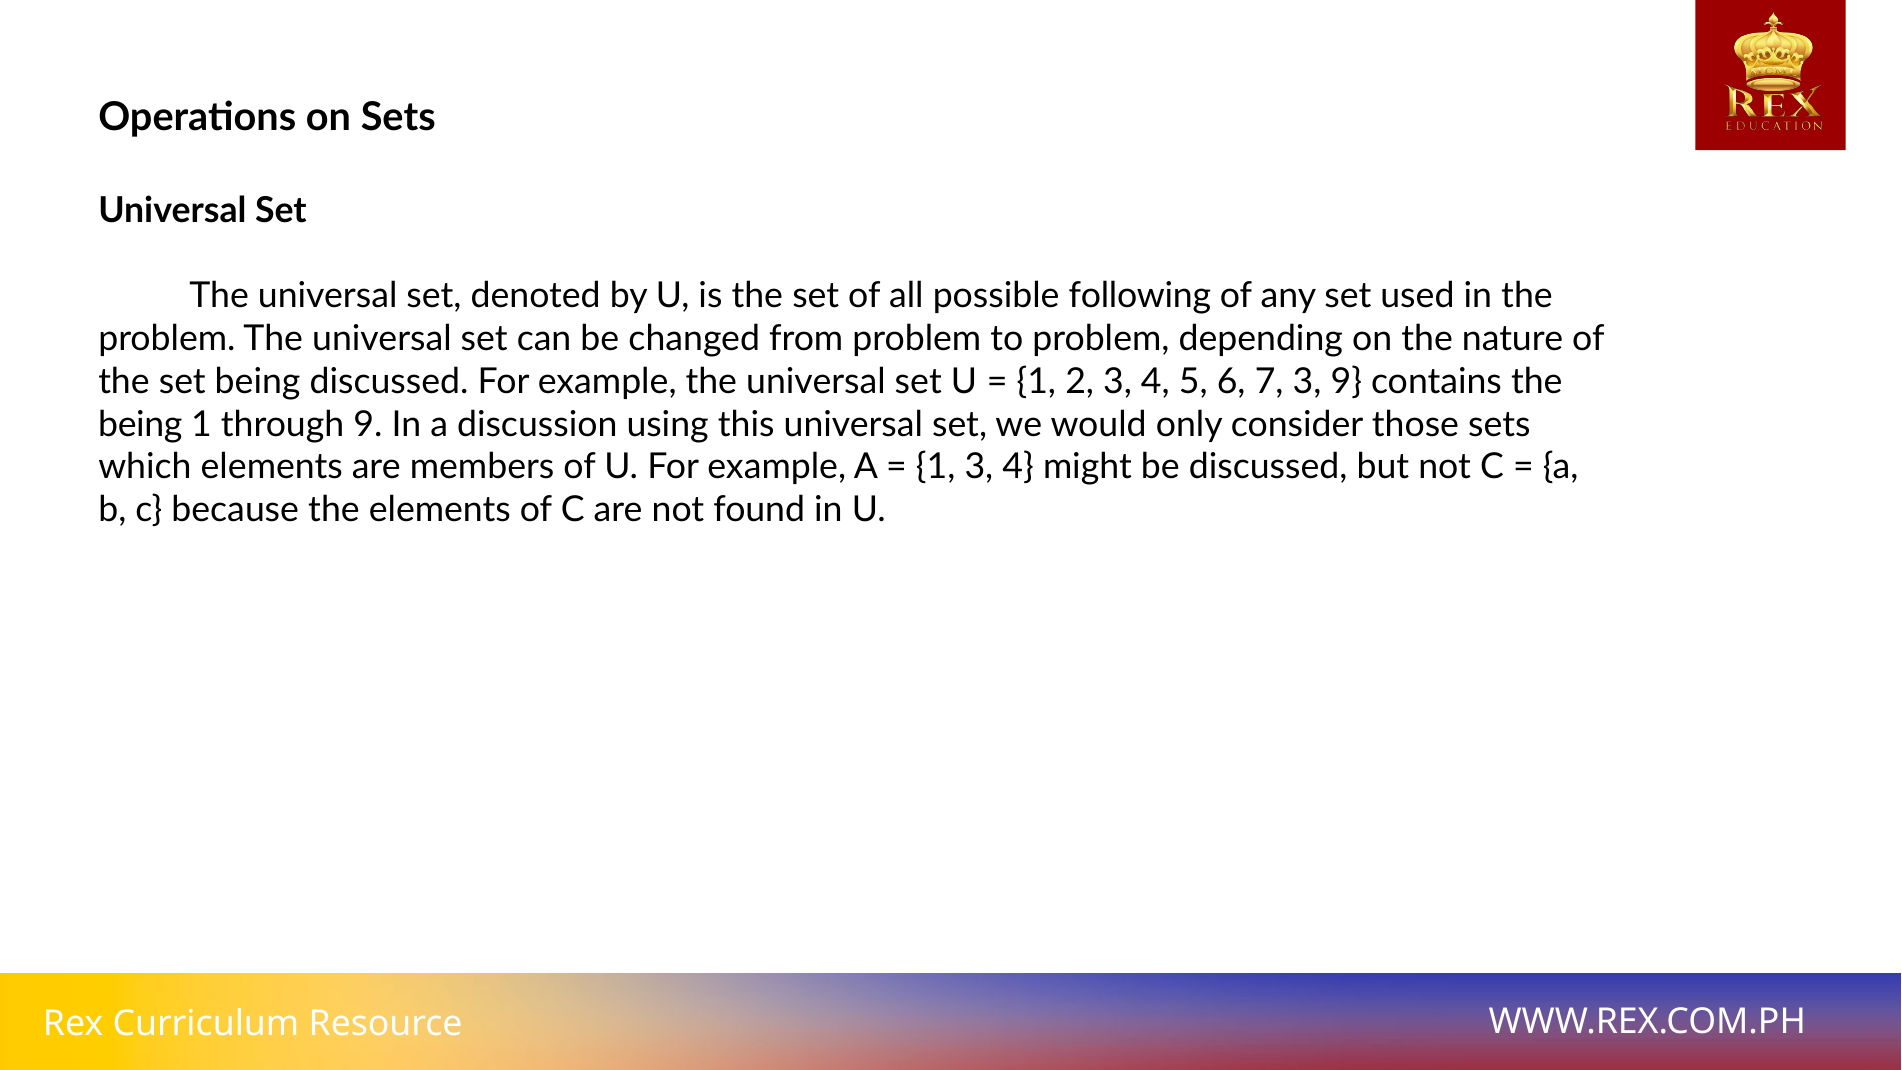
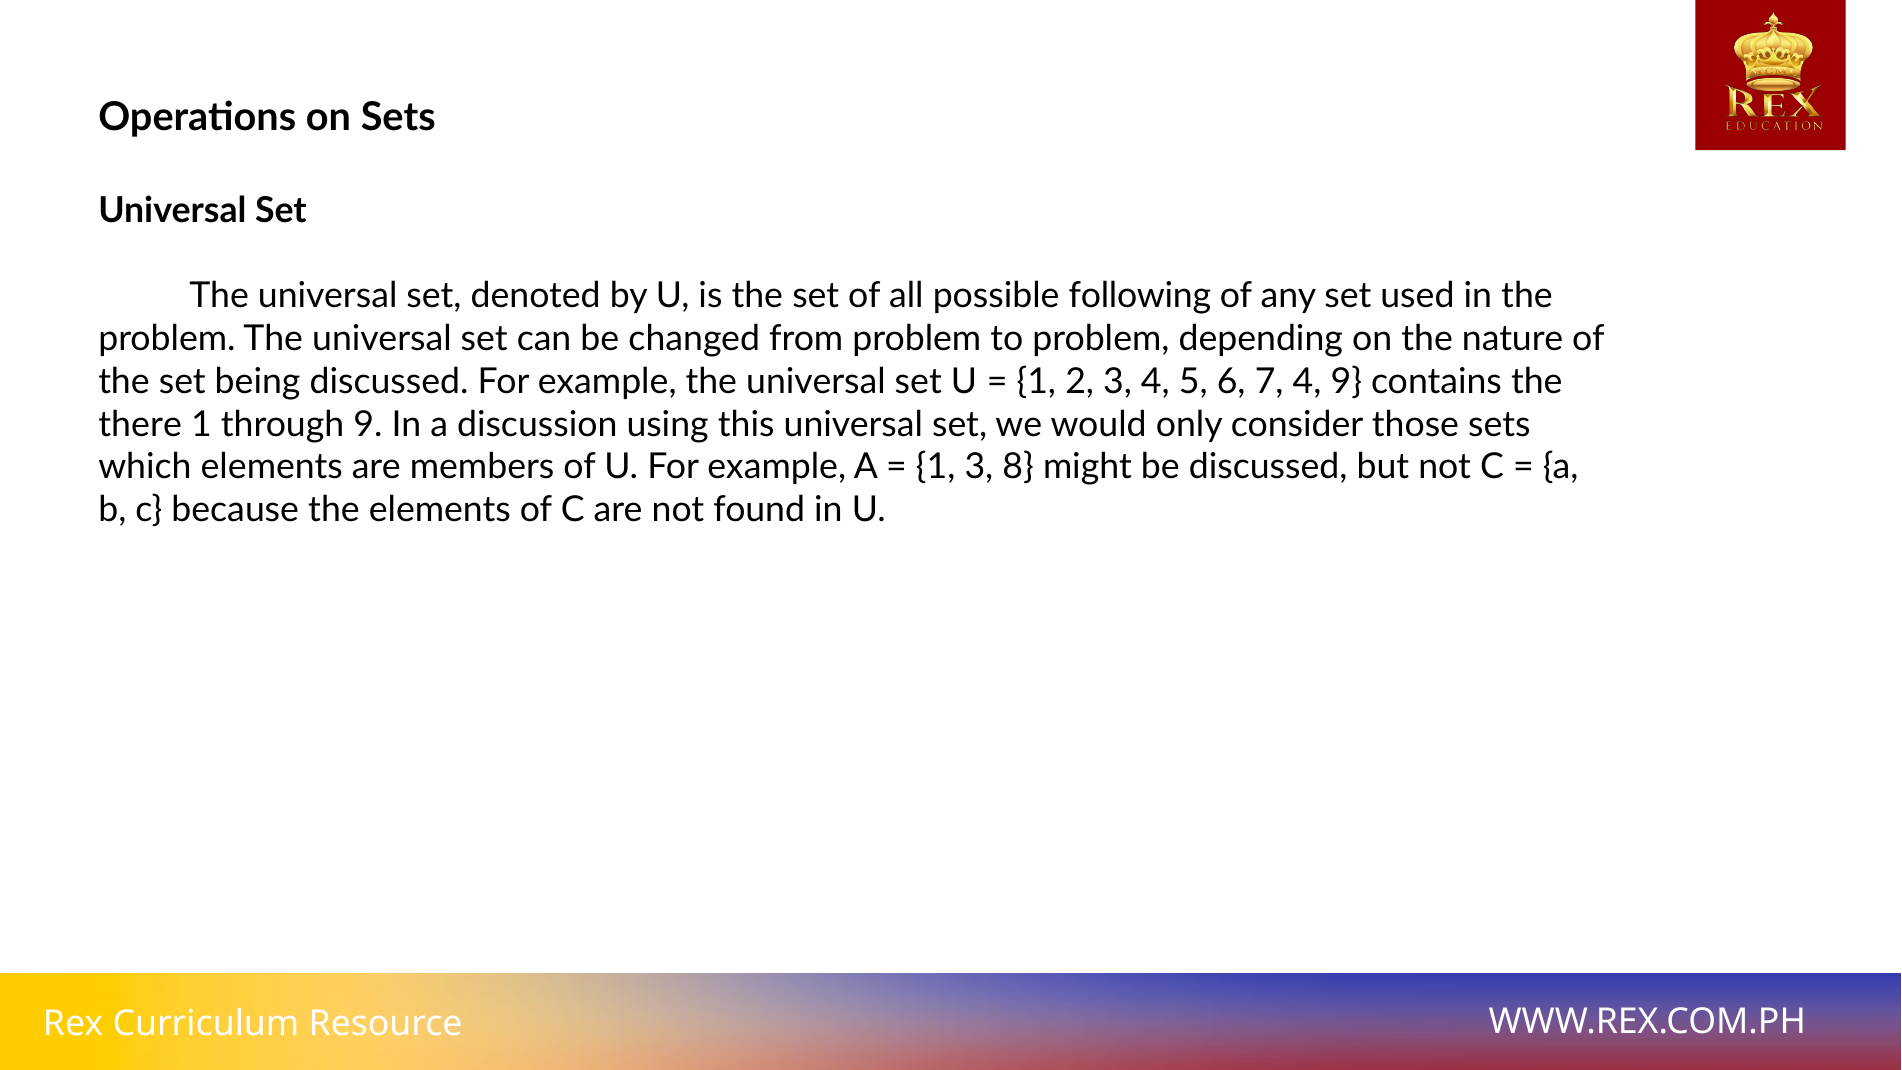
7 3: 3 -> 4
being at (140, 424): being -> there
1 3 4: 4 -> 8
